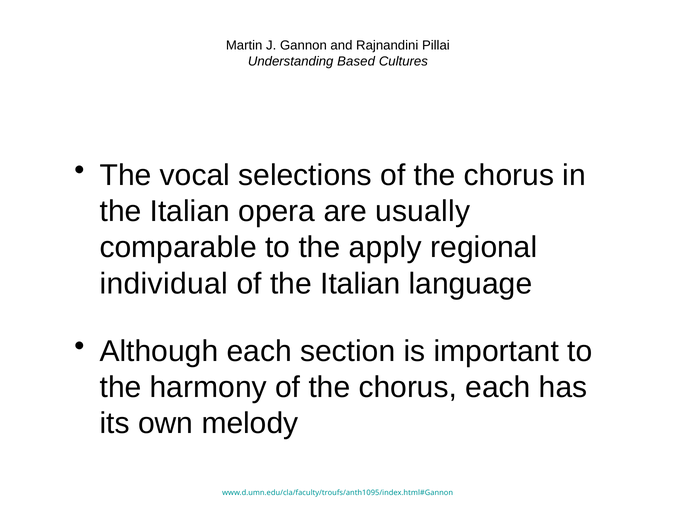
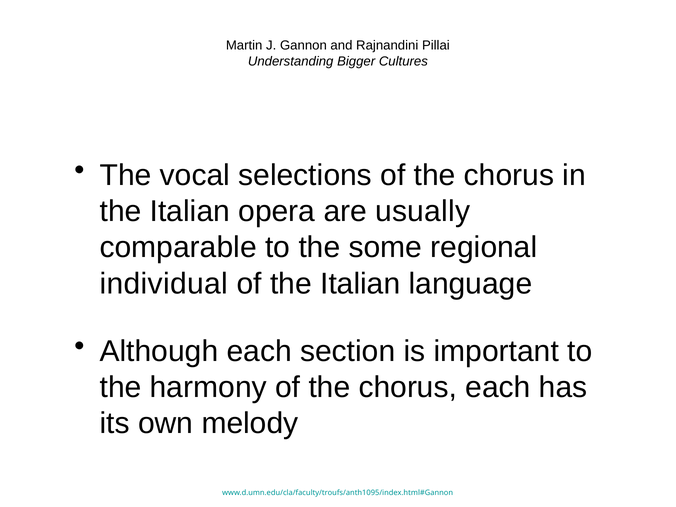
Based: Based -> Bigger
apply: apply -> some
